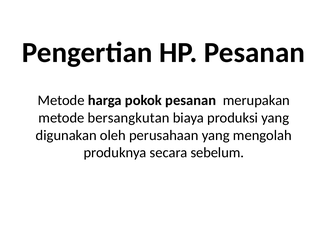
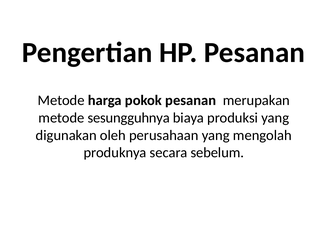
bersangkutan: bersangkutan -> sesungguhnya
